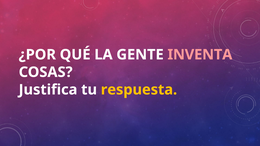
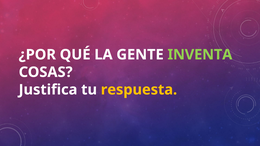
INVENTA colour: pink -> light green
